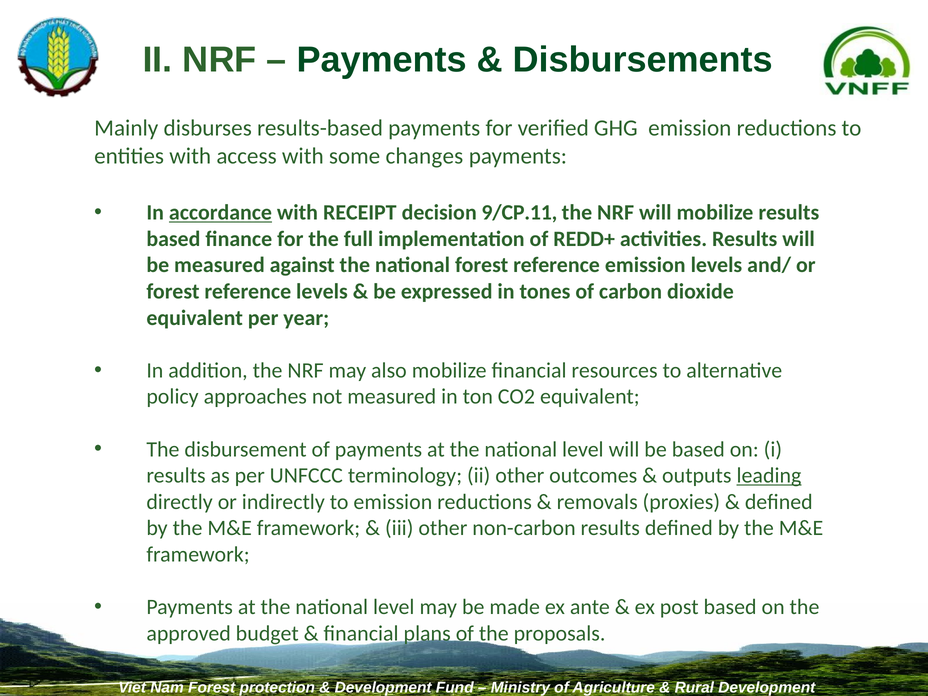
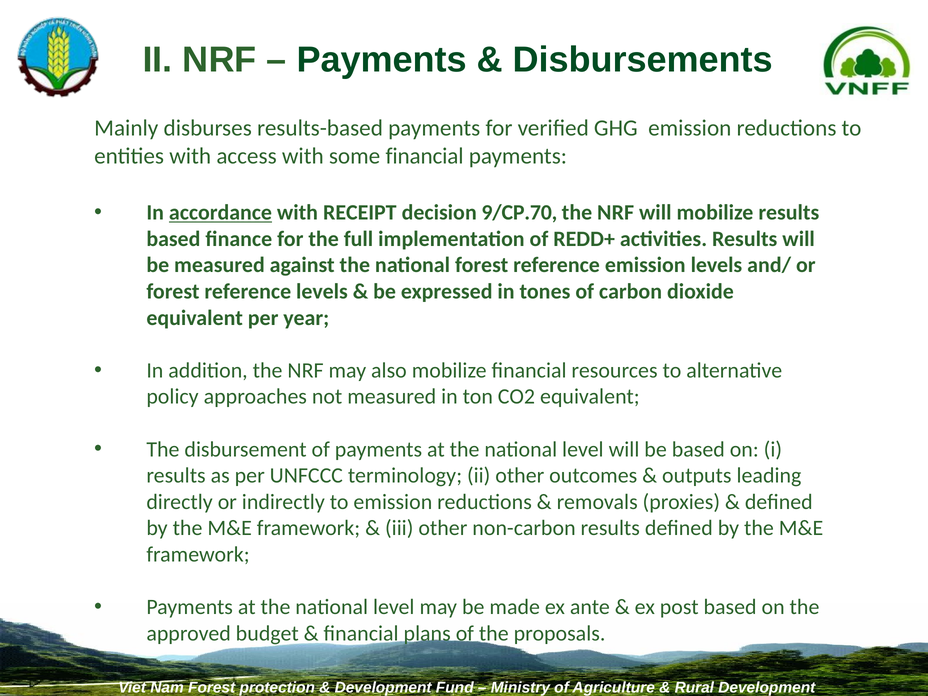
some changes: changes -> financial
9/CP.11: 9/CP.11 -> 9/CP.70
leading underline: present -> none
